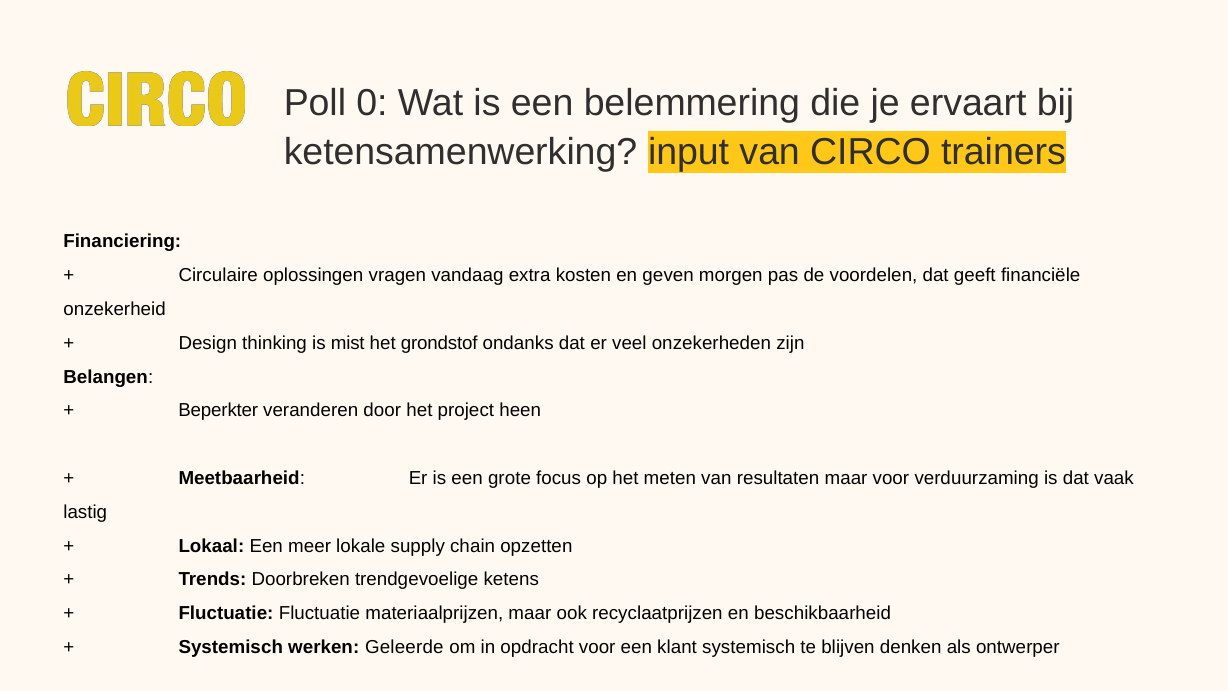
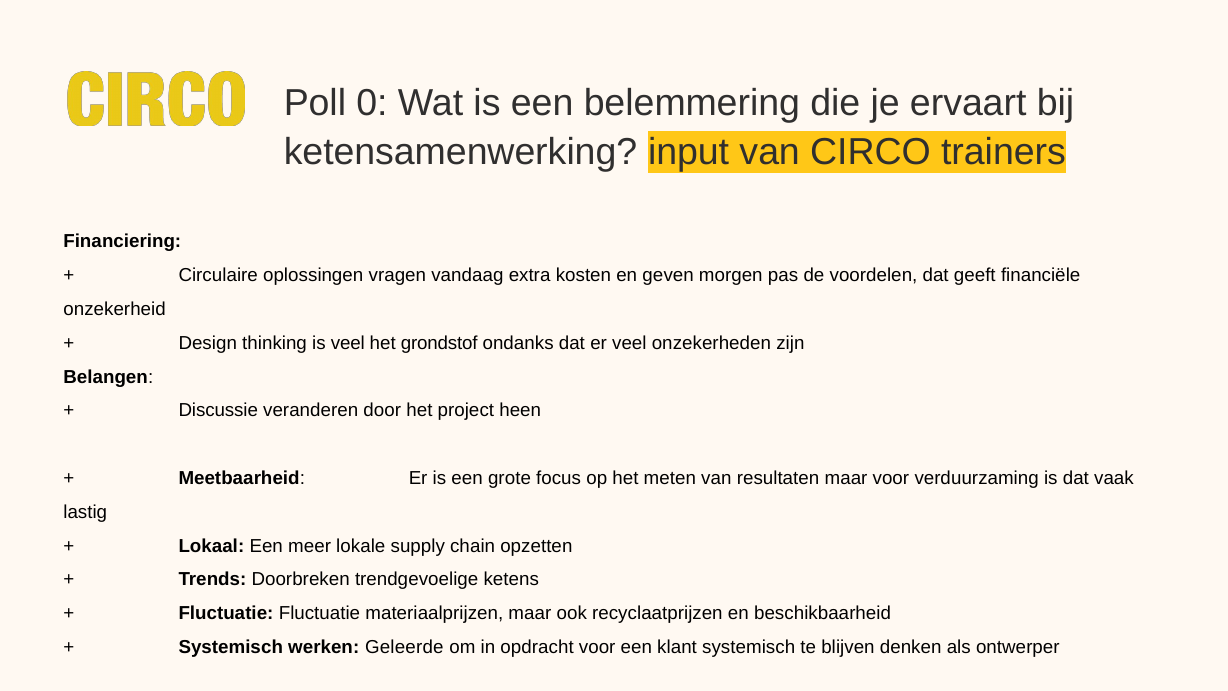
is mist: mist -> veel
Beperkter: Beperkter -> Discussie
